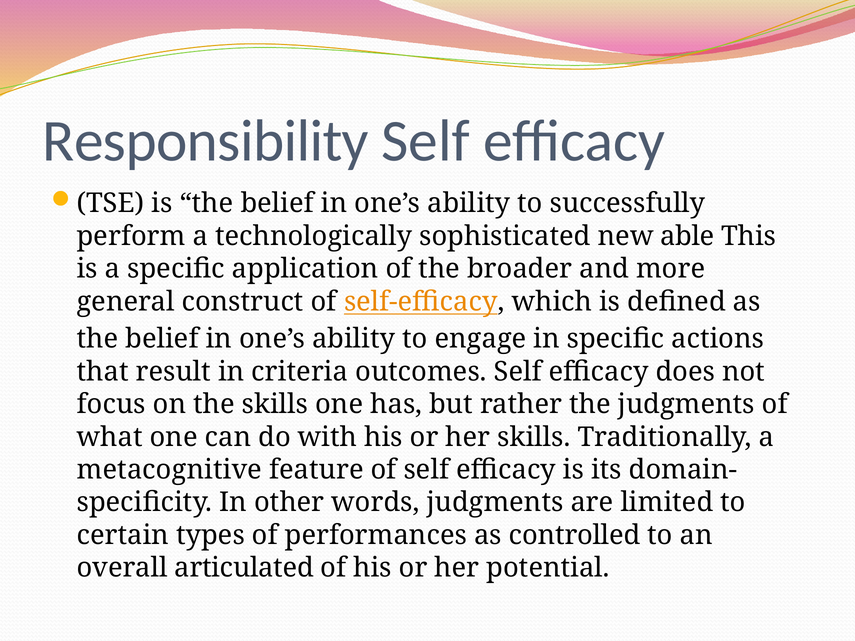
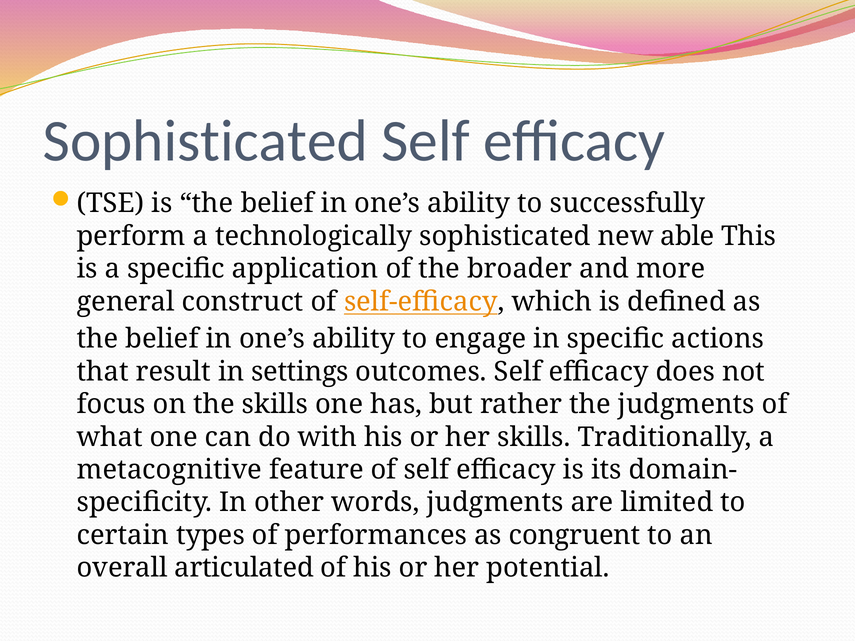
Responsibility at (206, 141): Responsibility -> Sophisticated
criteria: criteria -> settings
controlled: controlled -> congruent
